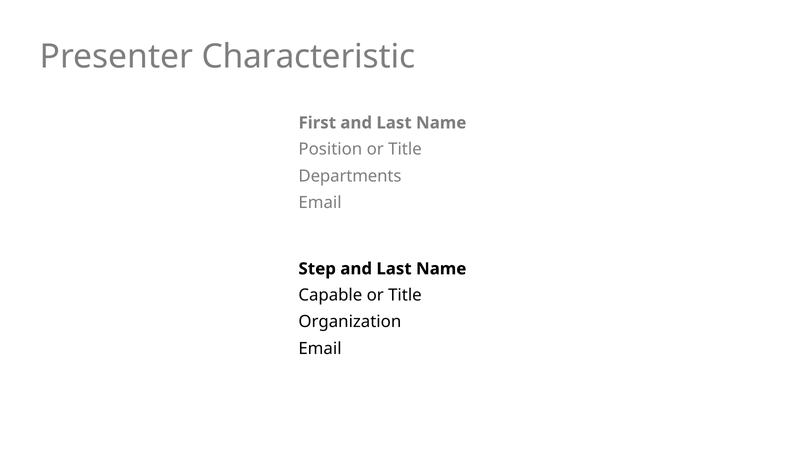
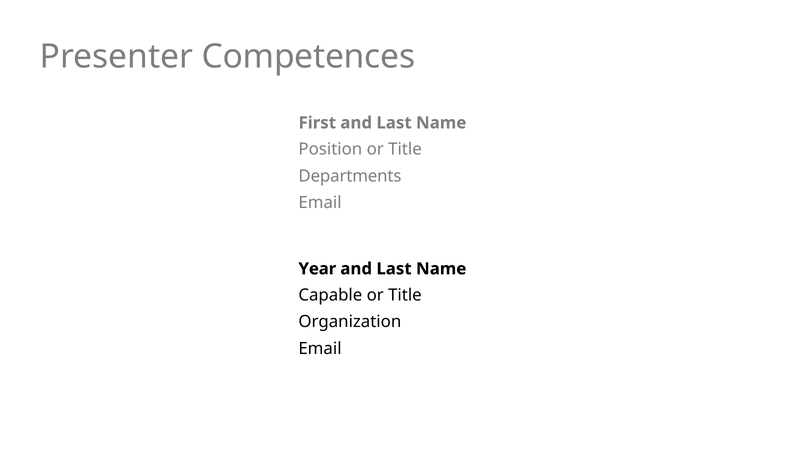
Characteristic: Characteristic -> Competences
Step: Step -> Year
